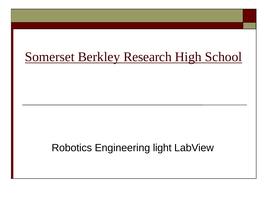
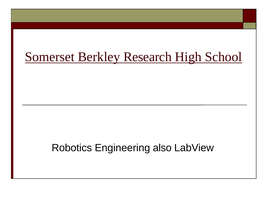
light: light -> also
